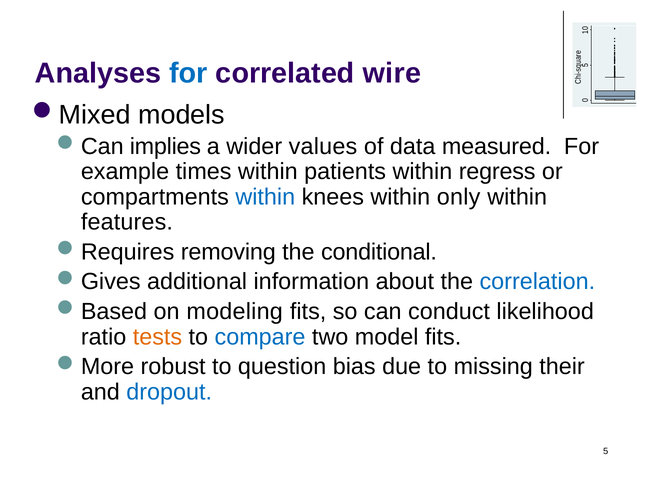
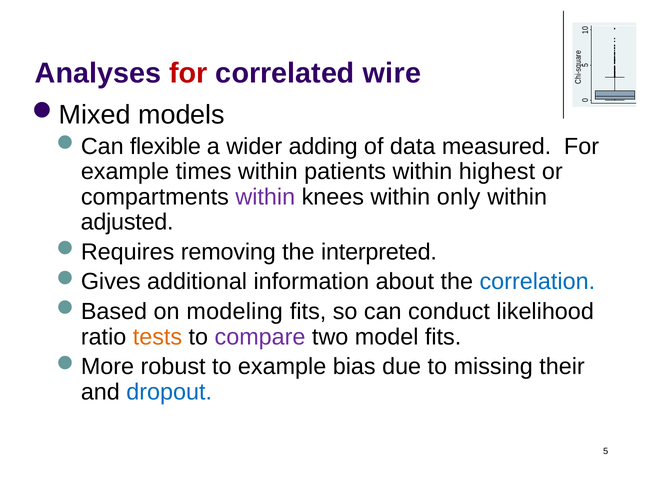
for at (188, 73) colour: blue -> red
implies: implies -> flexible
values: values -> adding
regress: regress -> highest
within at (265, 197) colour: blue -> purple
features: features -> adjusted
conditional: conditional -> interpreted
compare colour: blue -> purple
to question: question -> example
